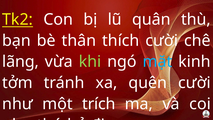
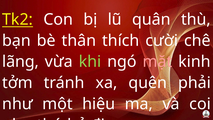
mặt colour: light blue -> pink
quên cười: cười -> phải
trích: trích -> hiệu
